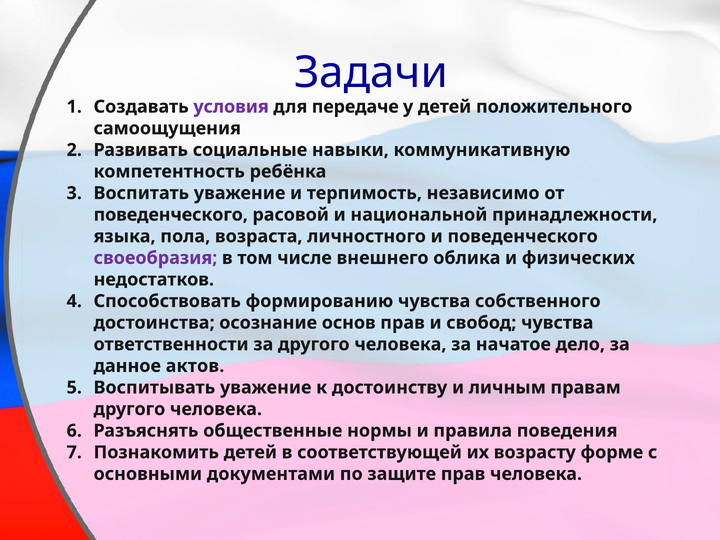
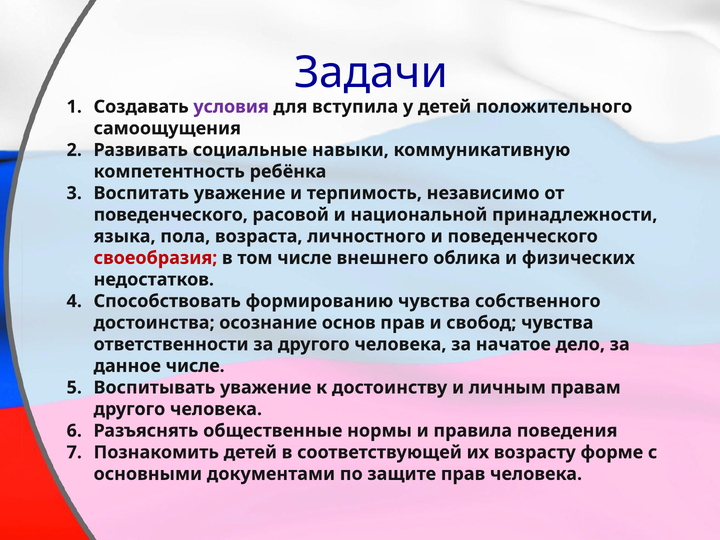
передаче: передаче -> вступила
своеобразия colour: purple -> red
данное актов: актов -> числе
